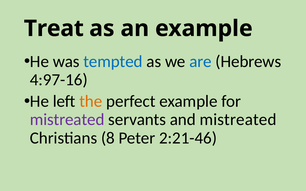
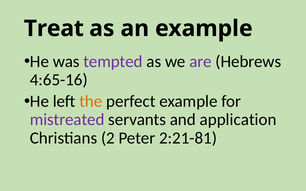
tempted colour: blue -> purple
are colour: blue -> purple
4:97-16: 4:97-16 -> 4:65-16
and mistreated: mistreated -> application
8: 8 -> 2
2:21-46: 2:21-46 -> 2:21-81
